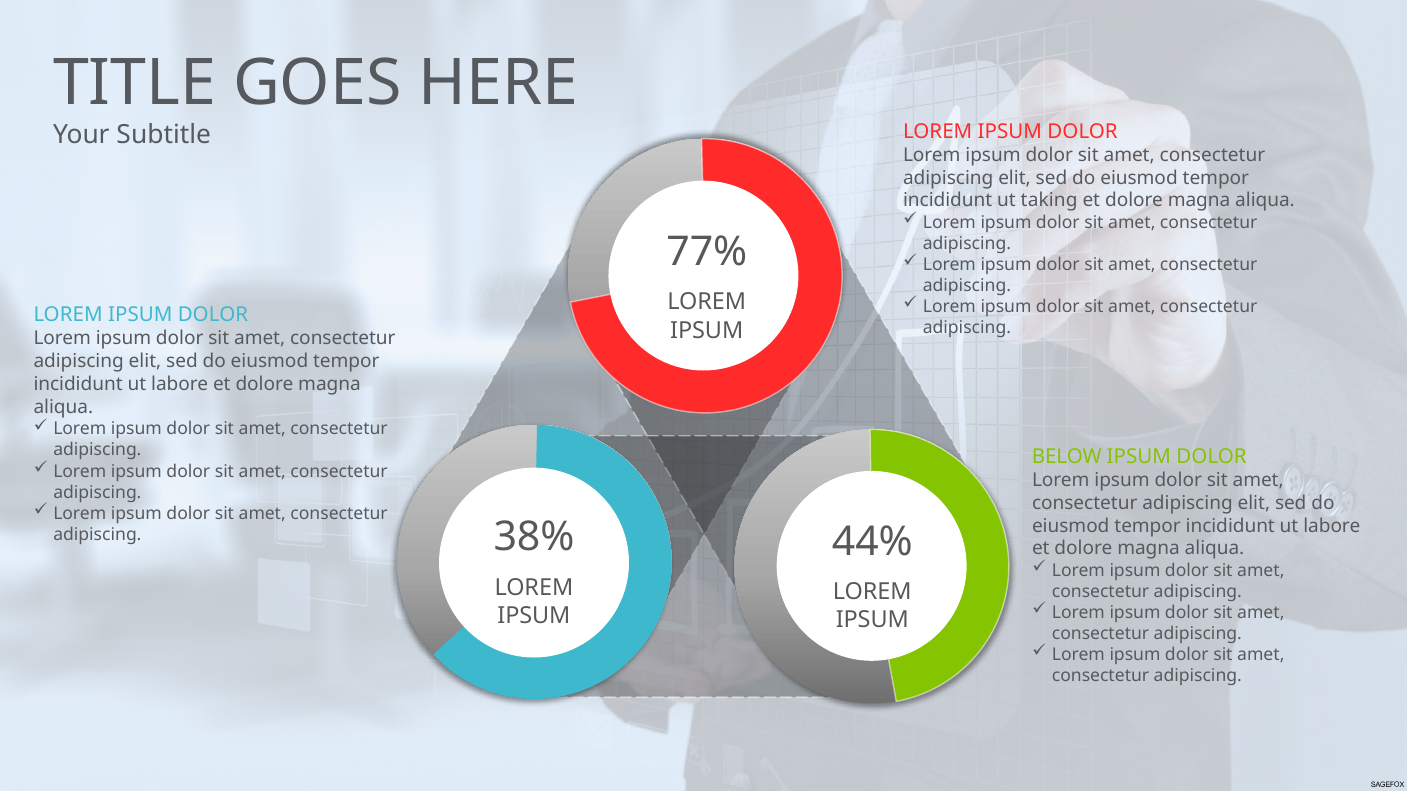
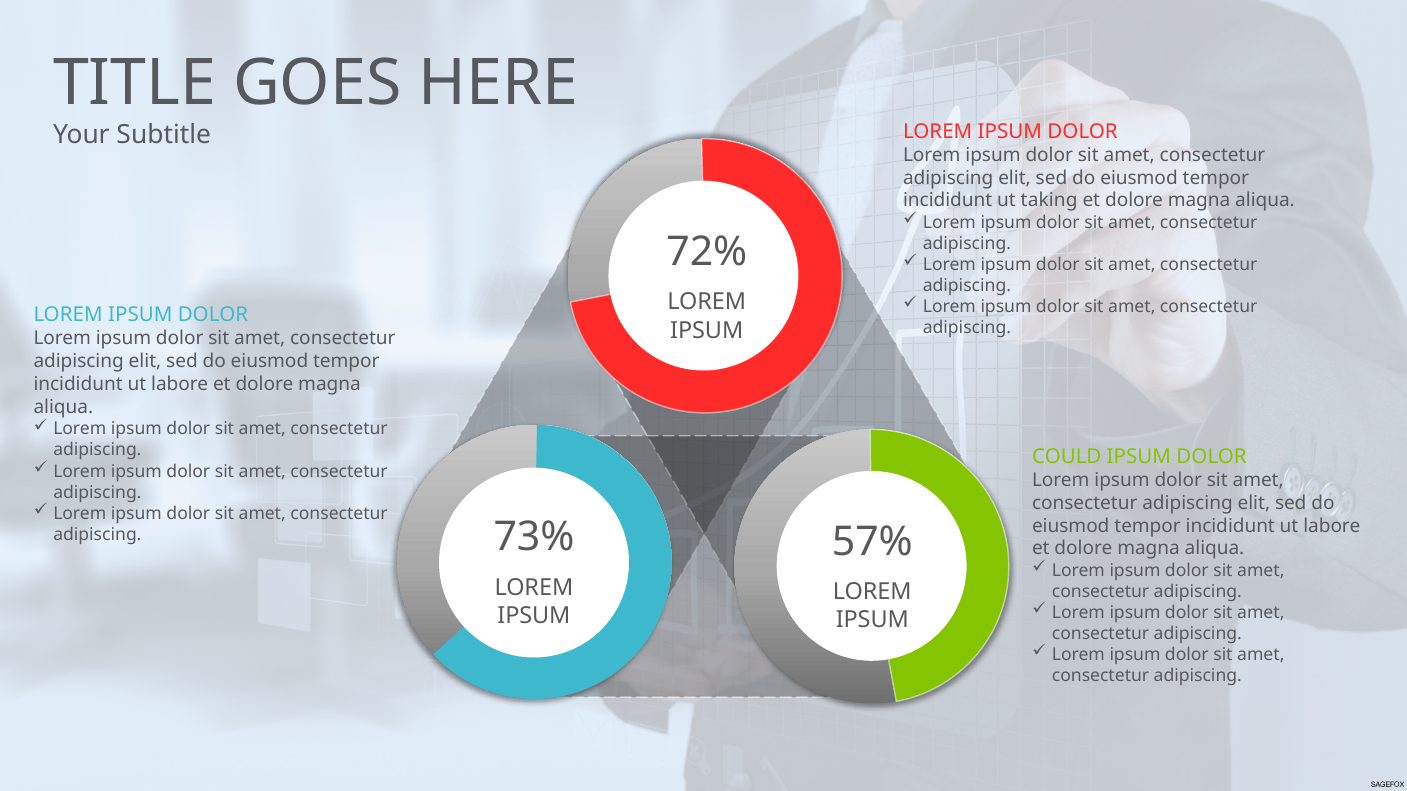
77%: 77% -> 72%
BELOW: BELOW -> COULD
38%: 38% -> 73%
44%: 44% -> 57%
